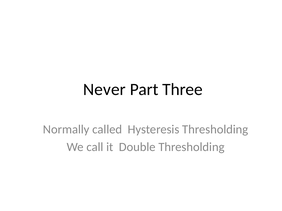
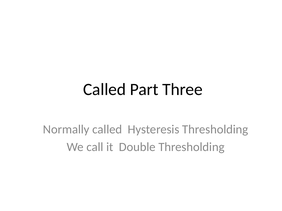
Never at (104, 90): Never -> Called
